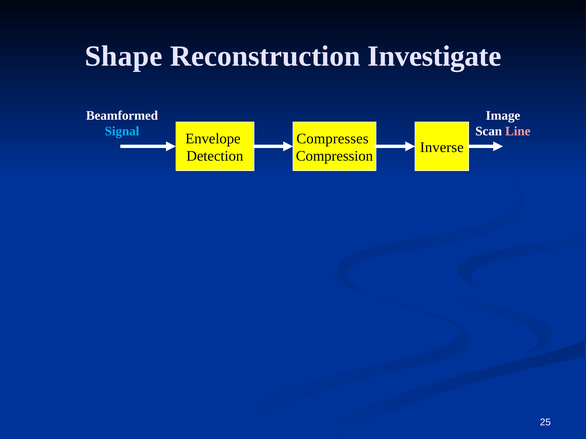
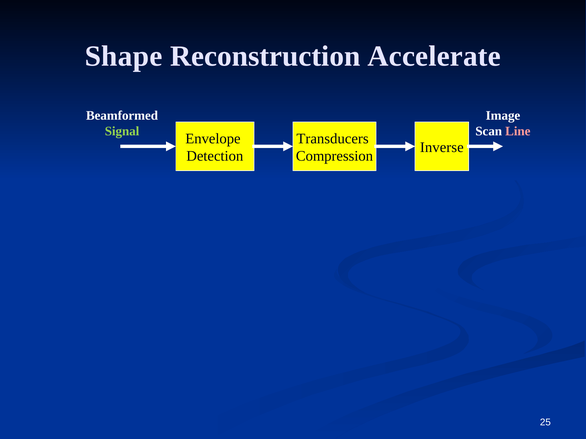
Investigate: Investigate -> Accelerate
Signal colour: light blue -> light green
Compresses: Compresses -> Transducers
